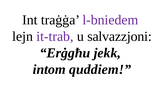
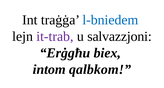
l-bniedem colour: purple -> blue
jekk: jekk -> biex
quddiem: quddiem -> qalbkom
